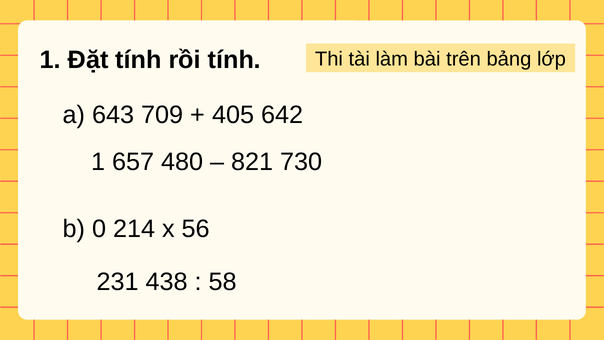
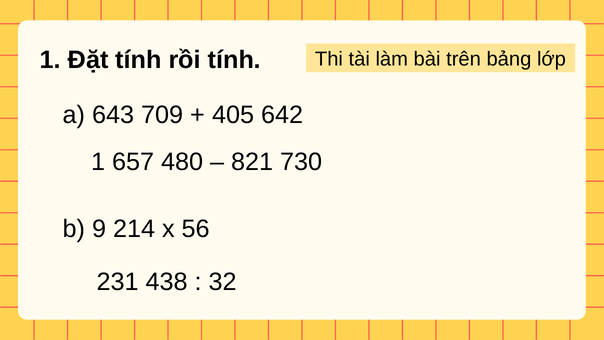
0: 0 -> 9
58: 58 -> 32
